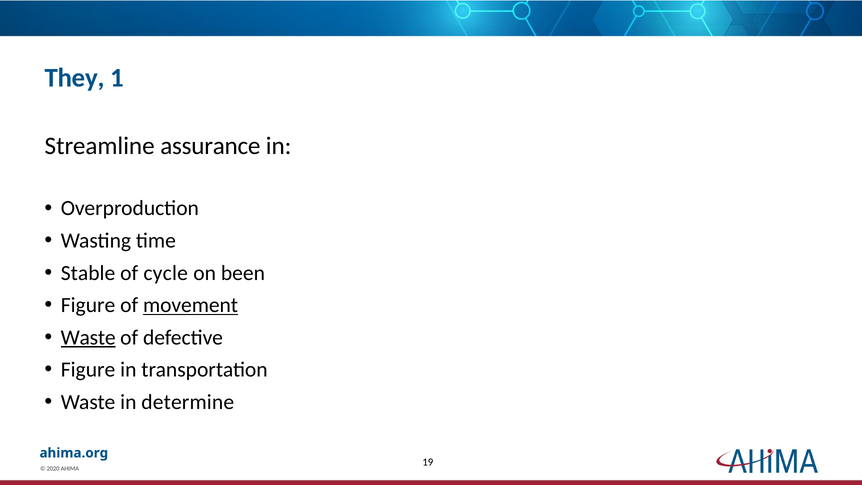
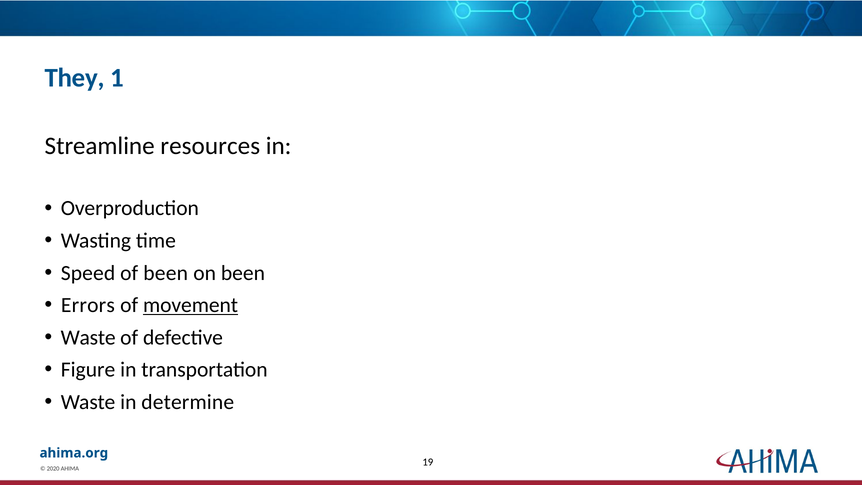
assurance: assurance -> resources
Stable: Stable -> Speed
of cycle: cycle -> been
Figure at (88, 305): Figure -> Errors
Waste at (88, 337) underline: present -> none
